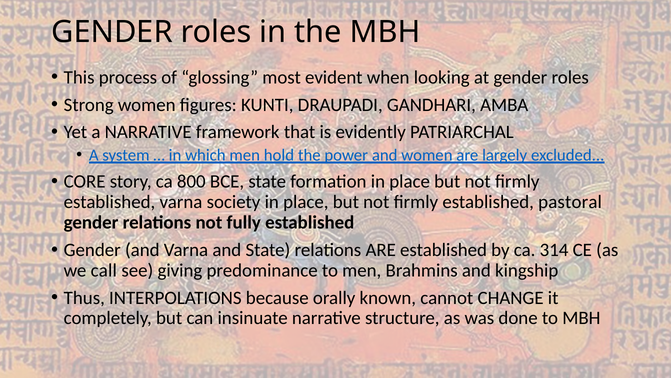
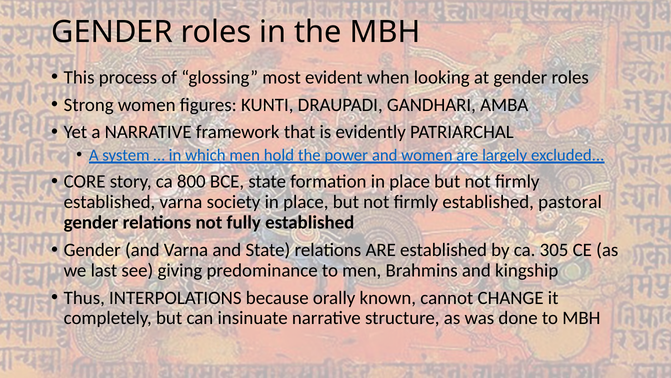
314: 314 -> 305
call: call -> last
